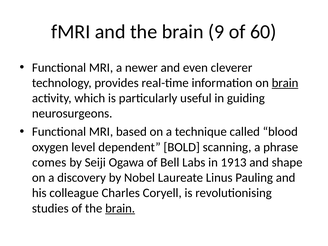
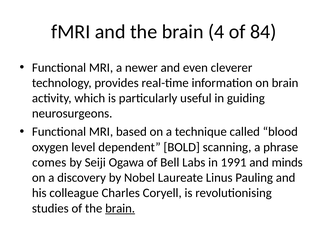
9: 9 -> 4
60: 60 -> 84
brain at (285, 83) underline: present -> none
1913: 1913 -> 1991
shape: shape -> minds
